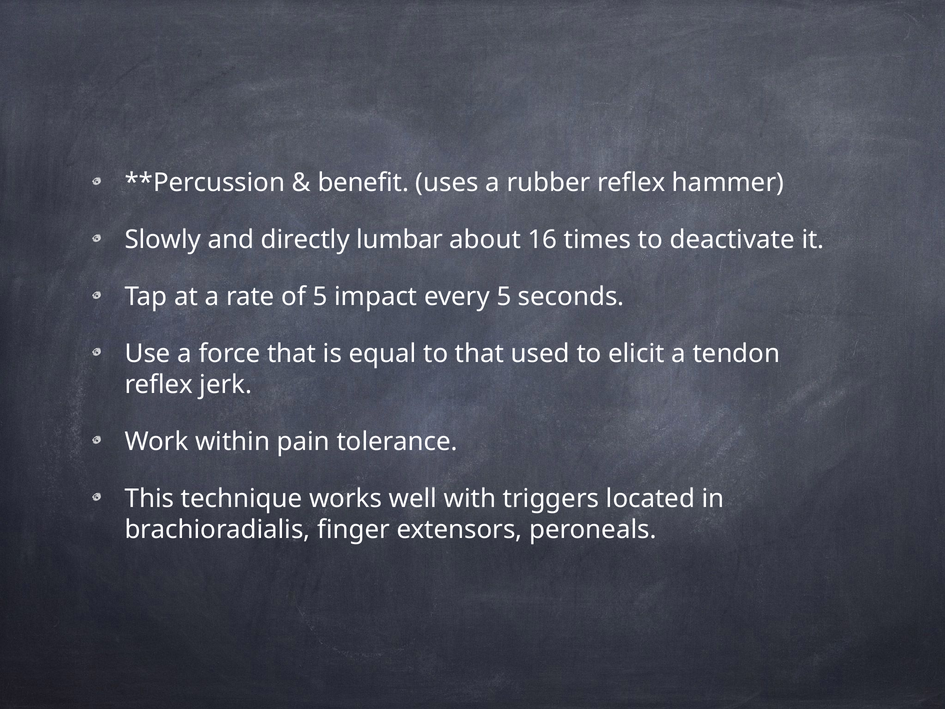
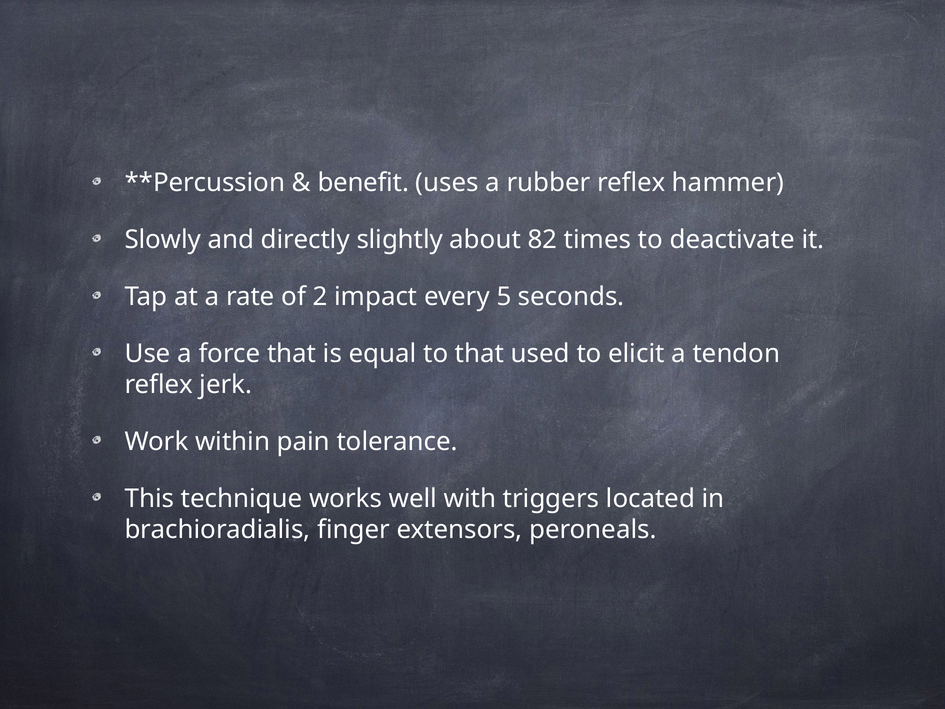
lumbar: lumbar -> slightly
16: 16 -> 82
of 5: 5 -> 2
